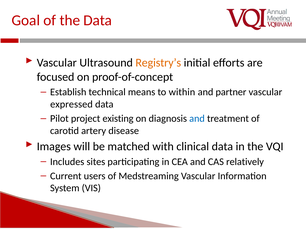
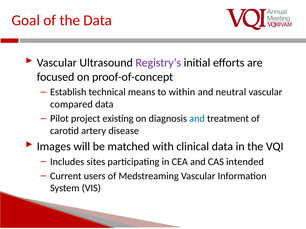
Registry’s colour: orange -> purple
partner: partner -> neutral
expressed: expressed -> compared
relatively: relatively -> intended
